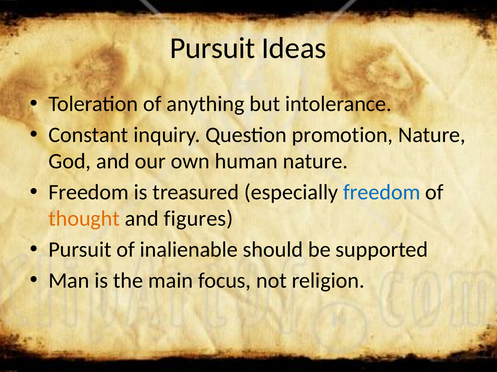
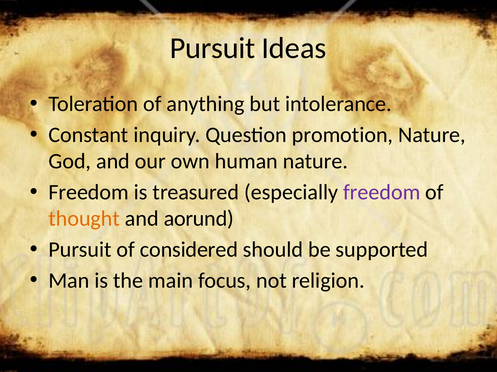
freedom at (382, 193) colour: blue -> purple
figures: figures -> aorund
inalienable: inalienable -> considered
